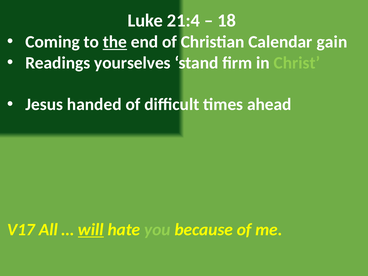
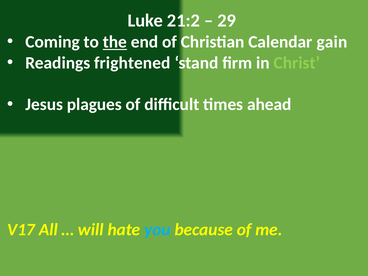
21:4: 21:4 -> 21:2
18: 18 -> 29
yourselves: yourselves -> frightened
handed: handed -> plagues
will underline: present -> none
you colour: light green -> light blue
